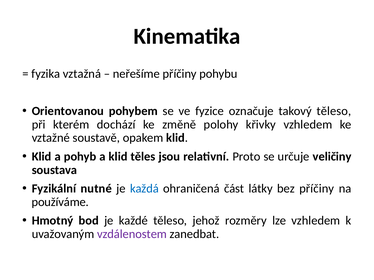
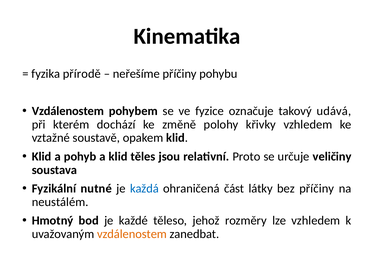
vztažná: vztažná -> přírodě
Orientovanou at (68, 111): Orientovanou -> Vzdálenostem
takový těleso: těleso -> udává
používáme: používáme -> neustálém
vzdálenostem at (132, 234) colour: purple -> orange
